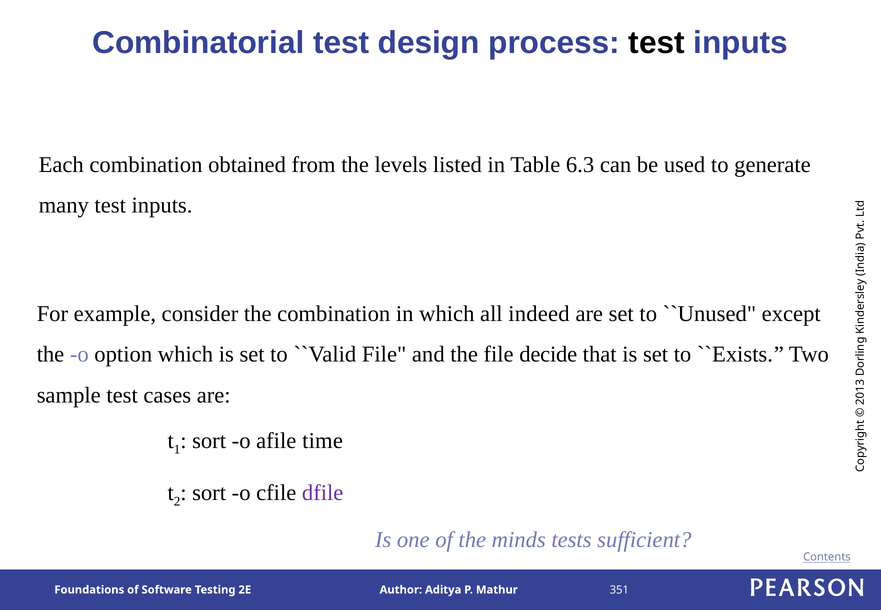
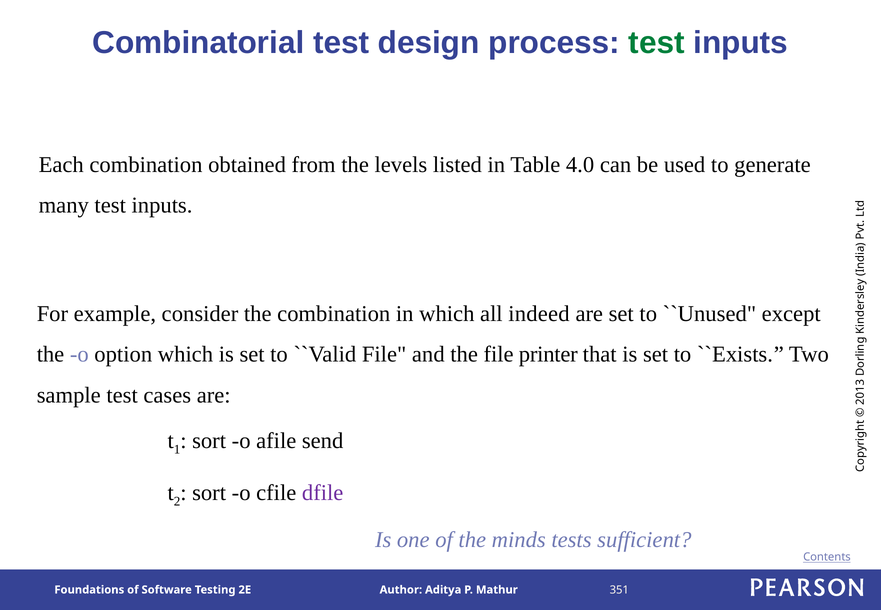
test at (657, 43) colour: black -> green
6.3: 6.3 -> 4.0
decide: decide -> printer
time: time -> send
